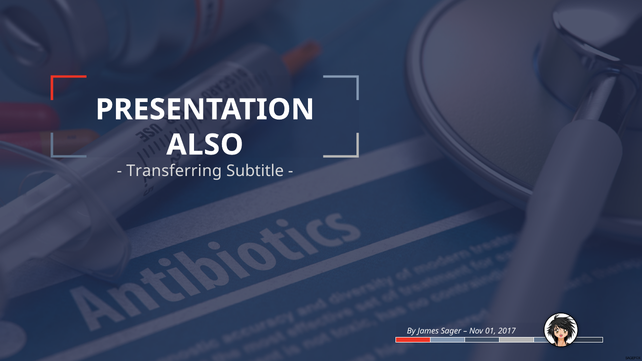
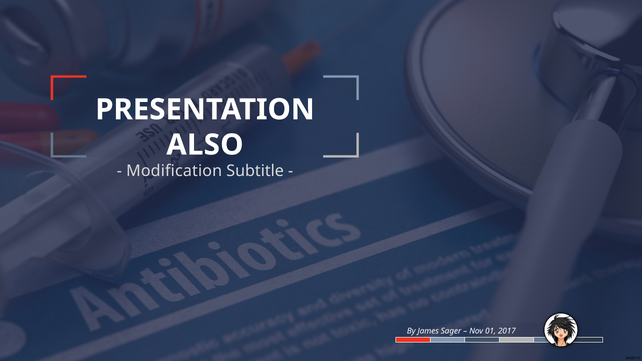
Transferring: Transferring -> Modification
